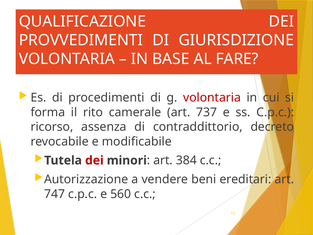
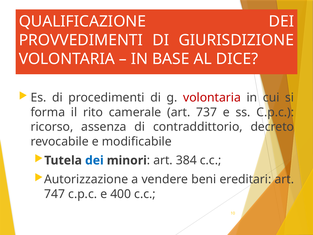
FARE: FARE -> DICE
dei at (94, 160) colour: red -> blue
560: 560 -> 400
